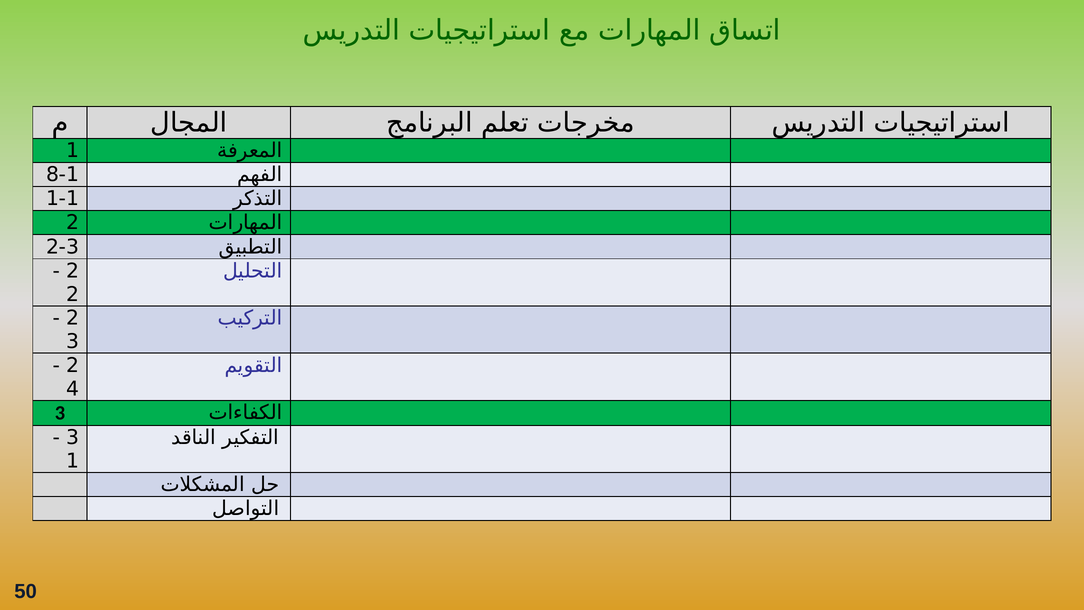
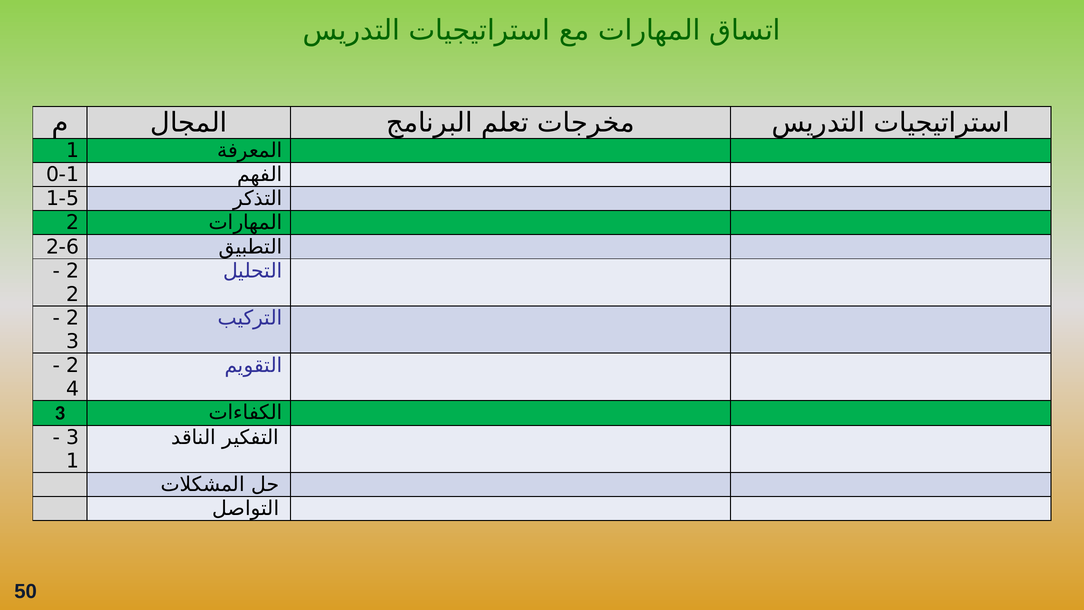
8-1: 8-1 -> 0-1
1-1: 1-1 -> 1-5
2-3: 2-3 -> 2-6
